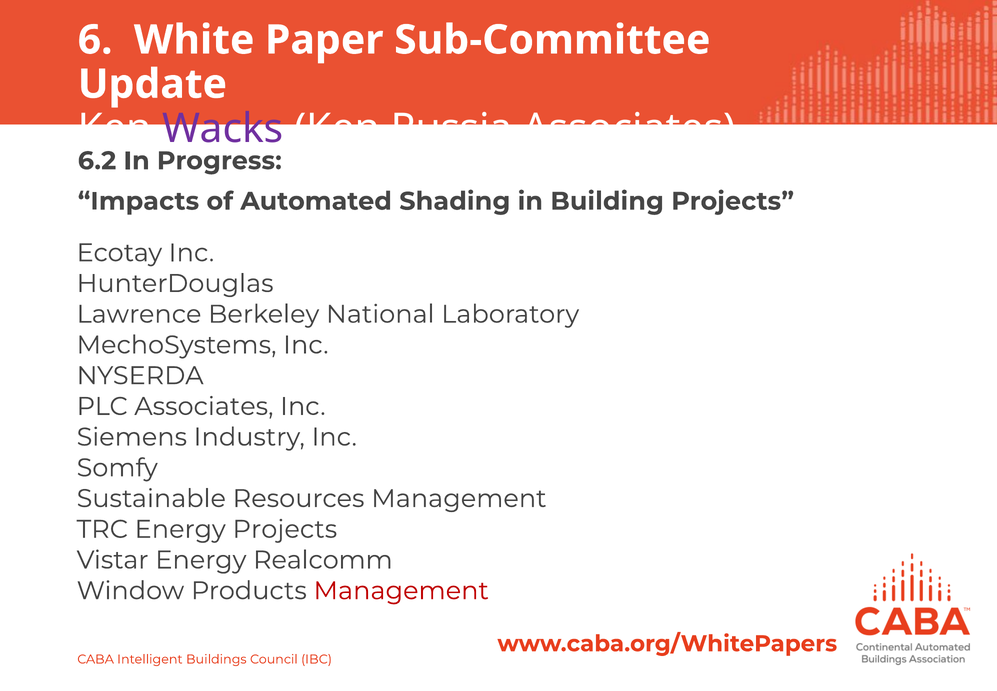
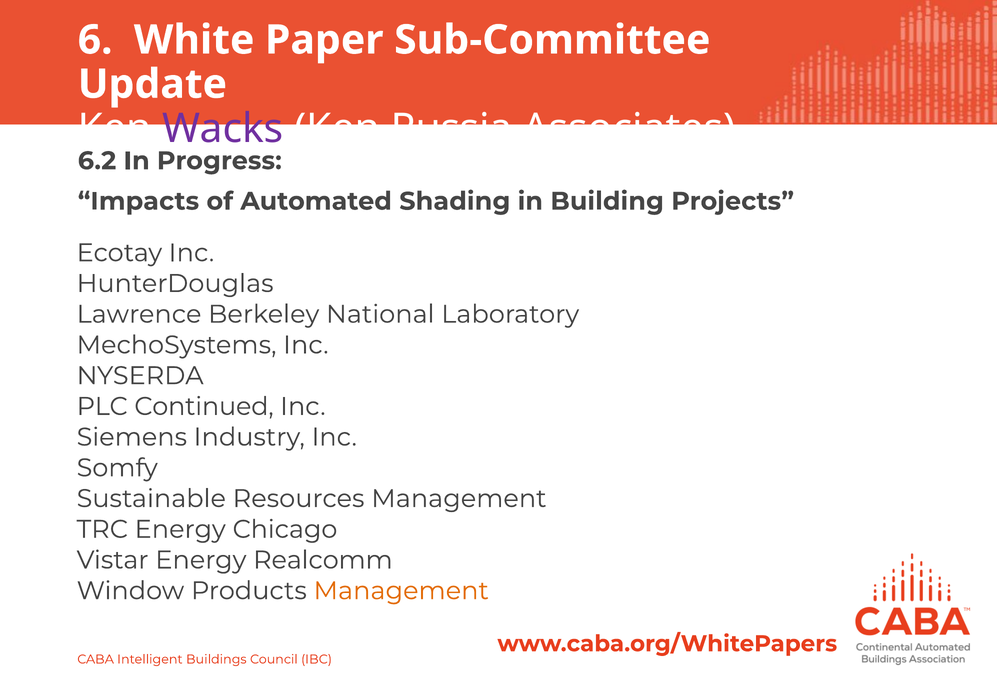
PLC Associates: Associates -> Continued
Energy Projects: Projects -> Chicago
Management at (401, 590) colour: red -> orange
